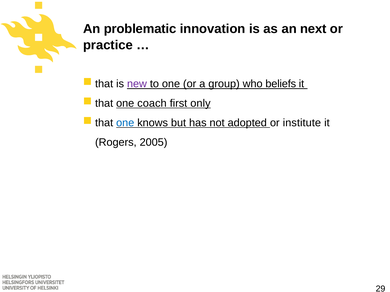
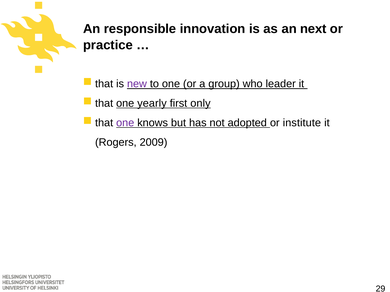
problematic: problematic -> responsible
beliefs: beliefs -> leader
coach: coach -> yearly
one at (125, 123) colour: blue -> purple
2005: 2005 -> 2009
